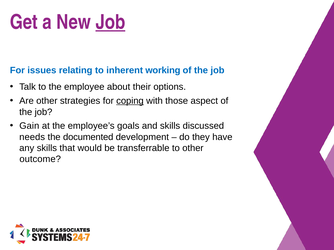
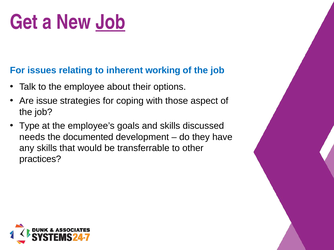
Are other: other -> issue
coping underline: present -> none
Gain: Gain -> Type
outcome: outcome -> practices
